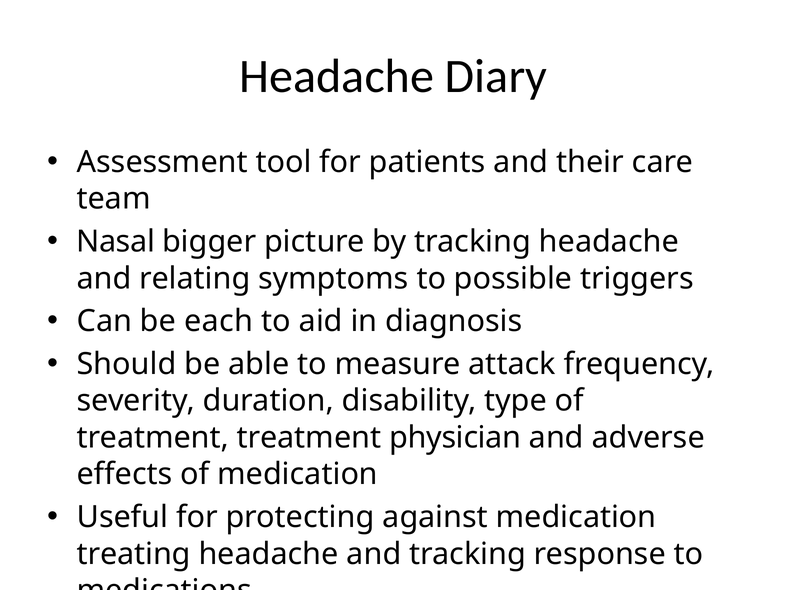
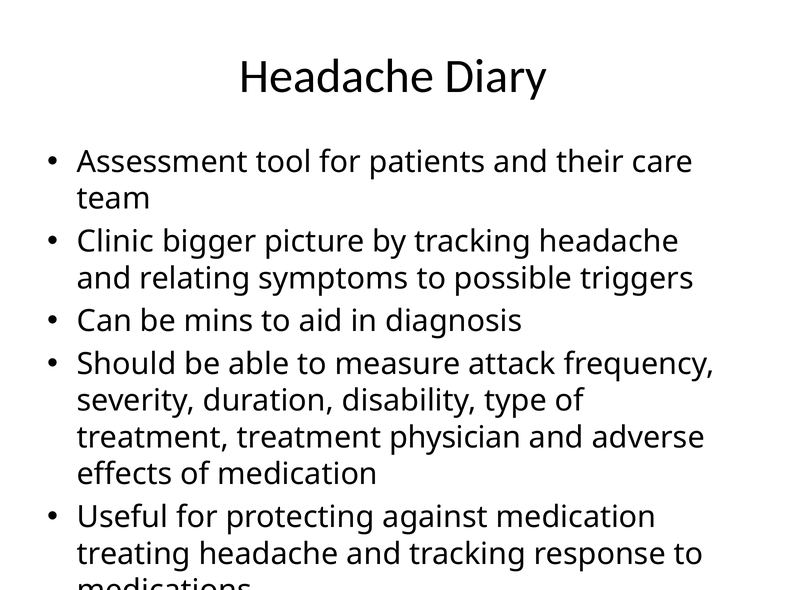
Nasal: Nasal -> Clinic
each: each -> mins
